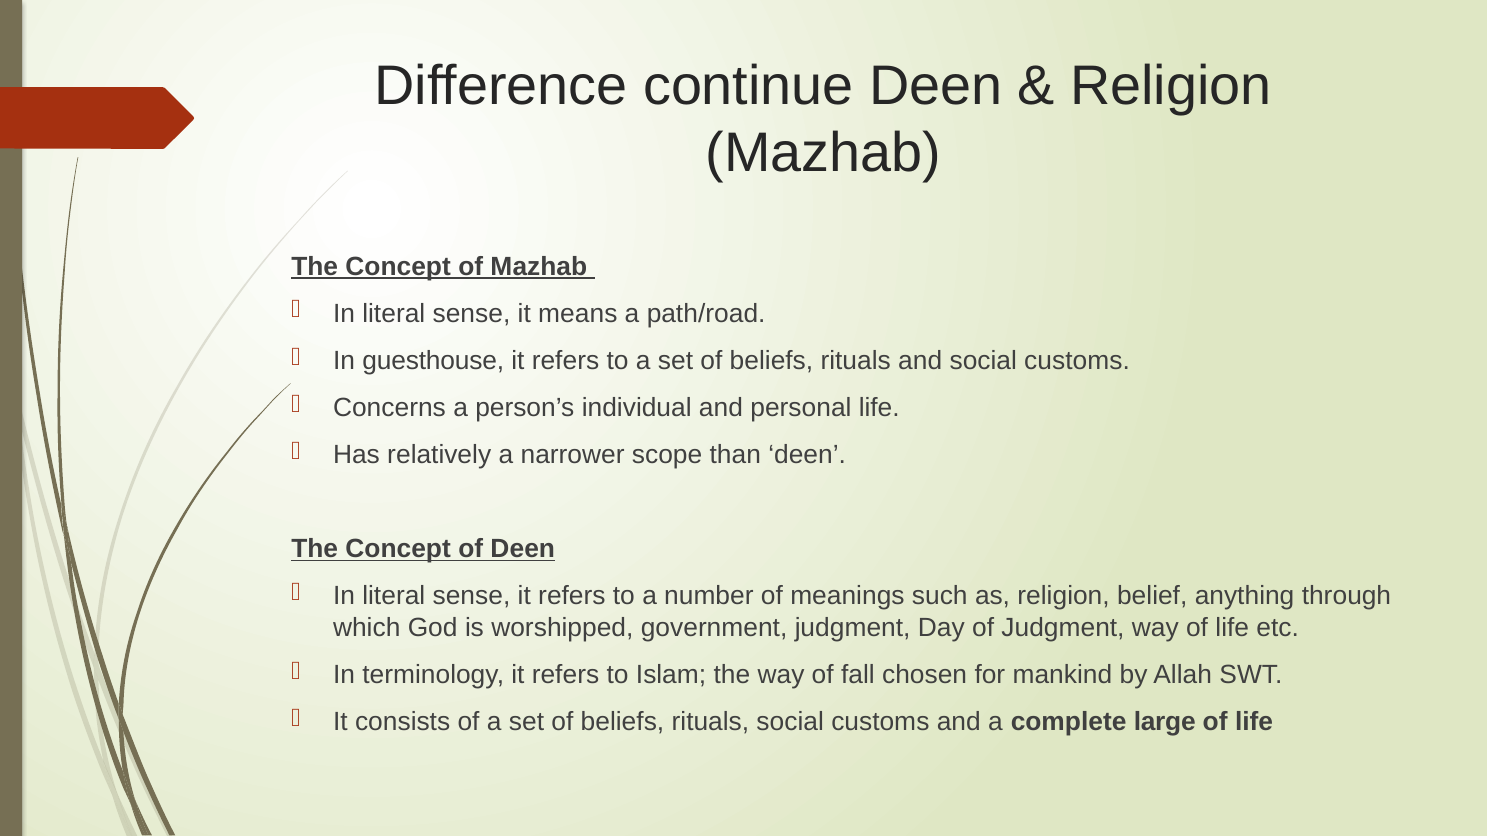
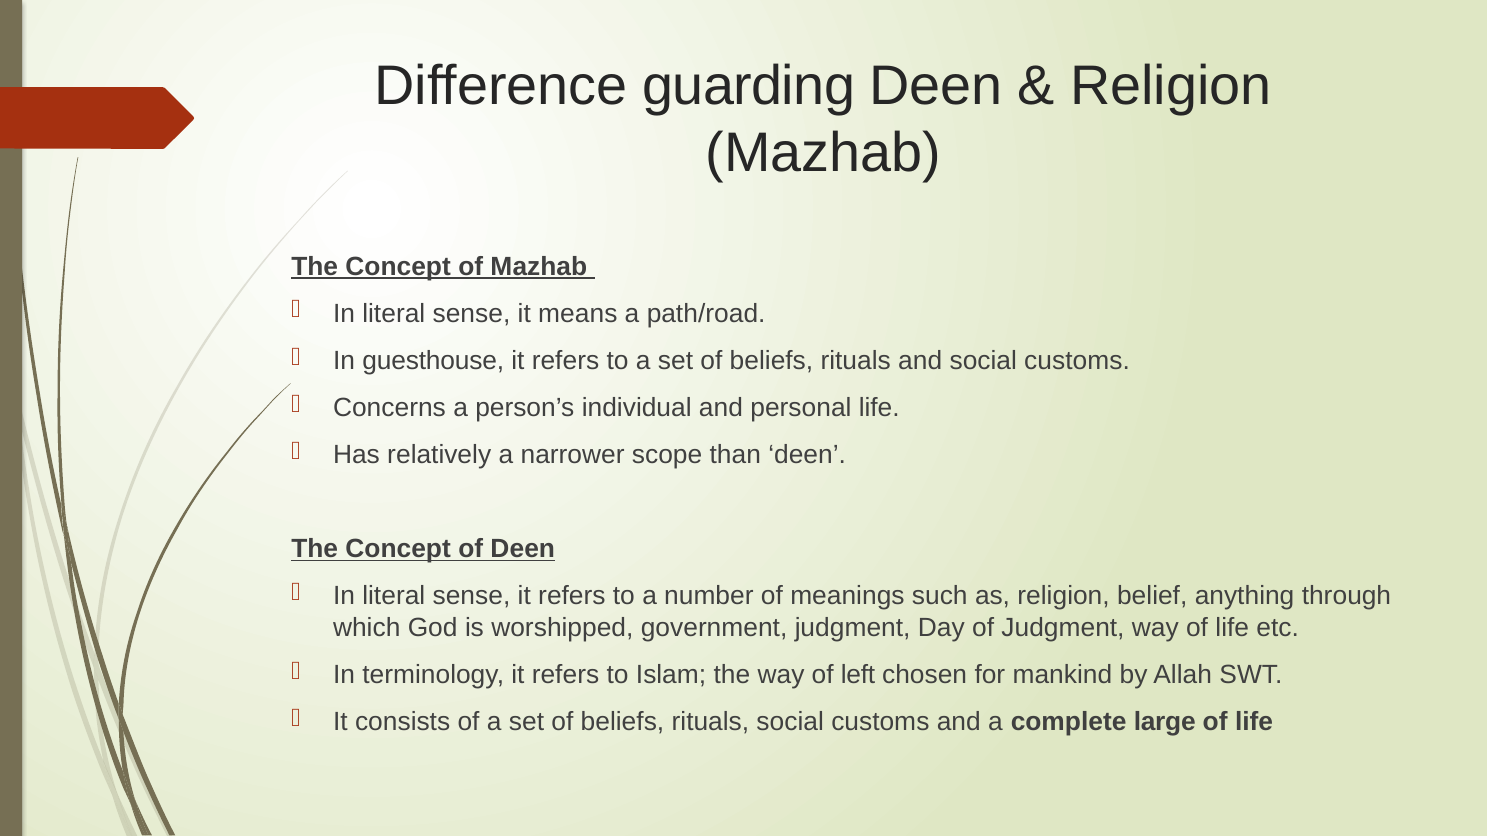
continue: continue -> guarding
fall: fall -> left
